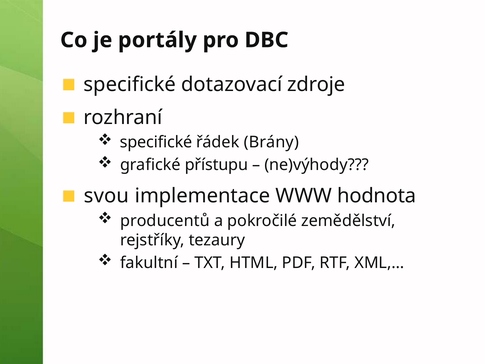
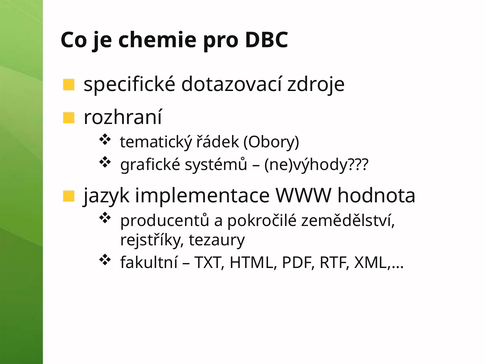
portály: portály -> chemie
specifické at (156, 142): specifické -> tematický
Brány: Brány -> Obory
přístupu: přístupu -> systémů
svou: svou -> jazyk
